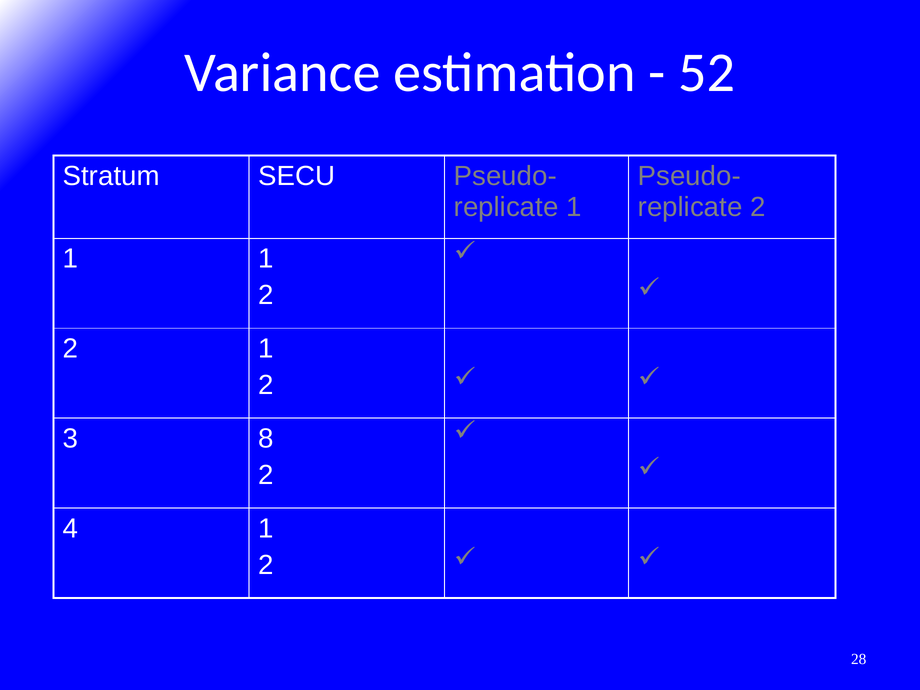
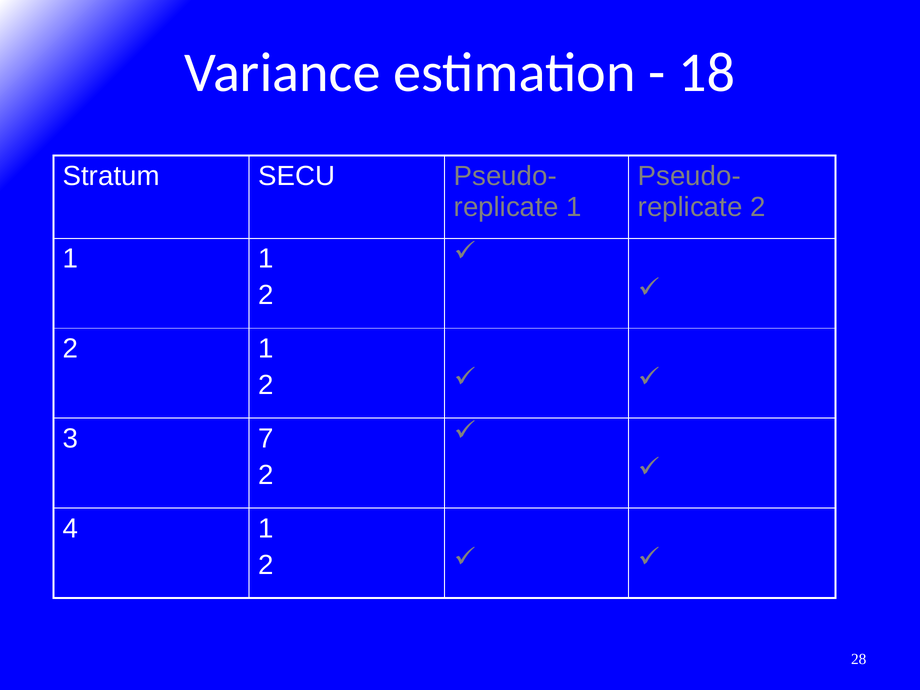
52: 52 -> 18
8: 8 -> 7
